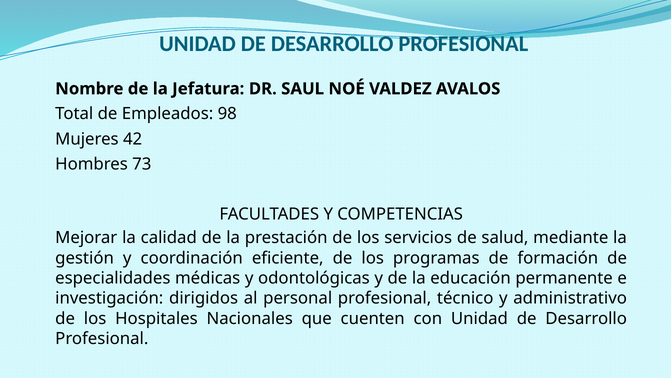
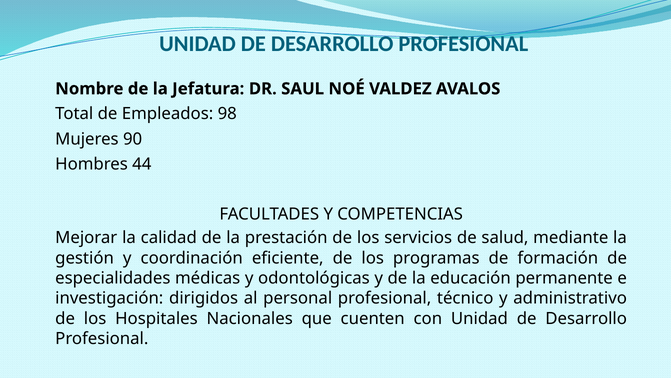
42: 42 -> 90
73: 73 -> 44
